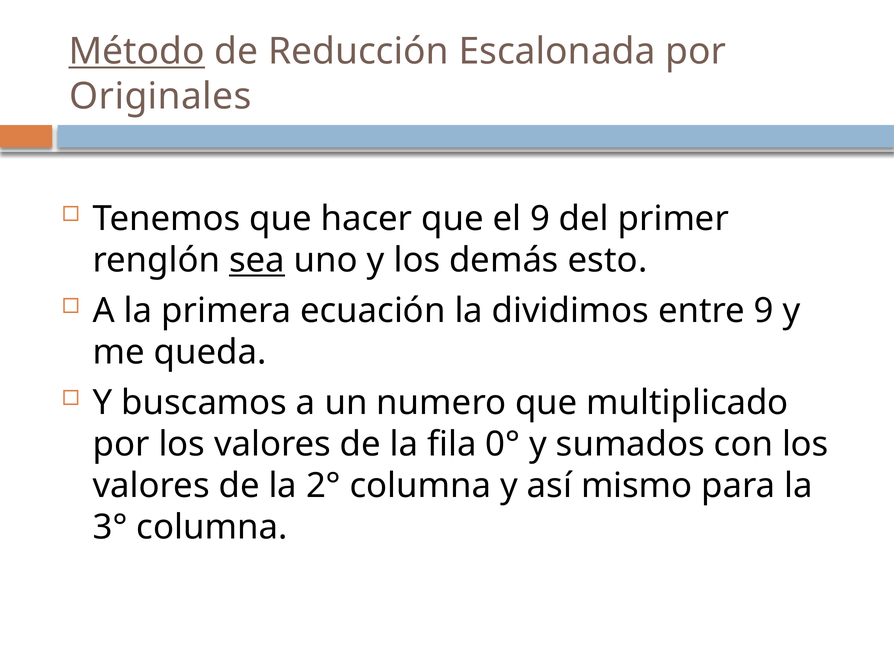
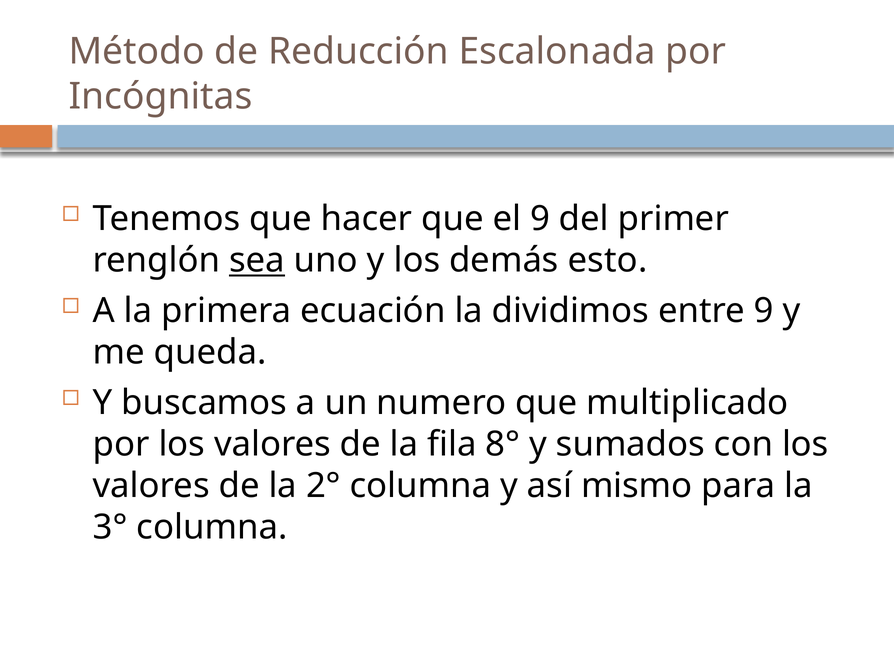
Método underline: present -> none
Originales: Originales -> Incógnitas
0°: 0° -> 8°
